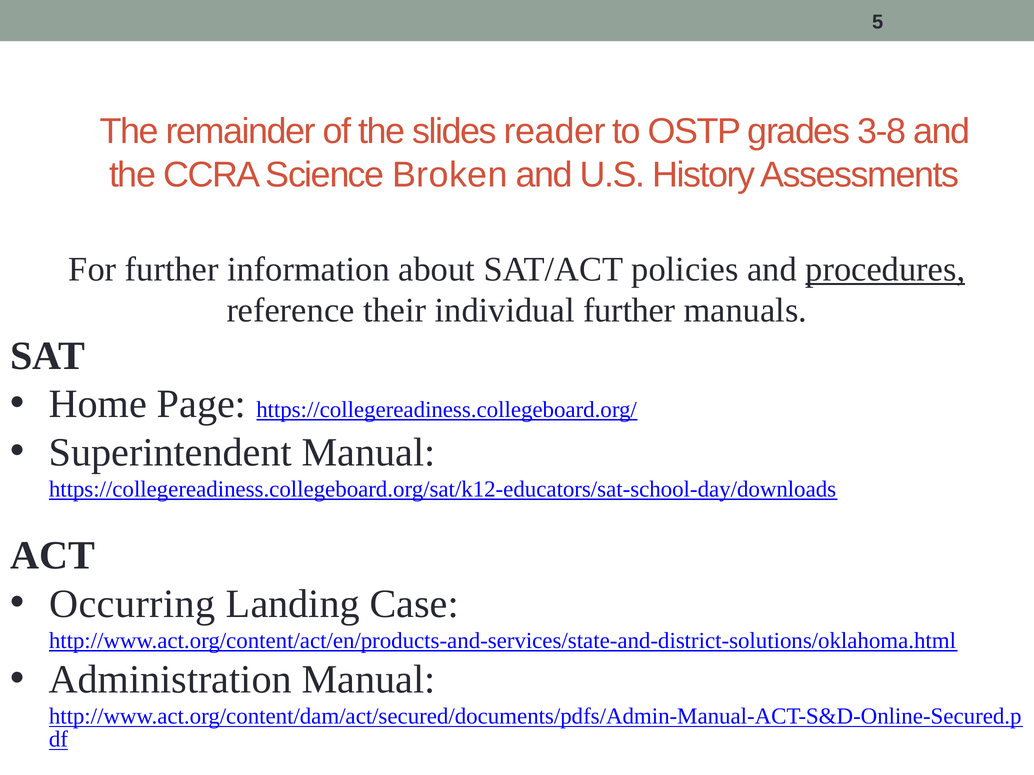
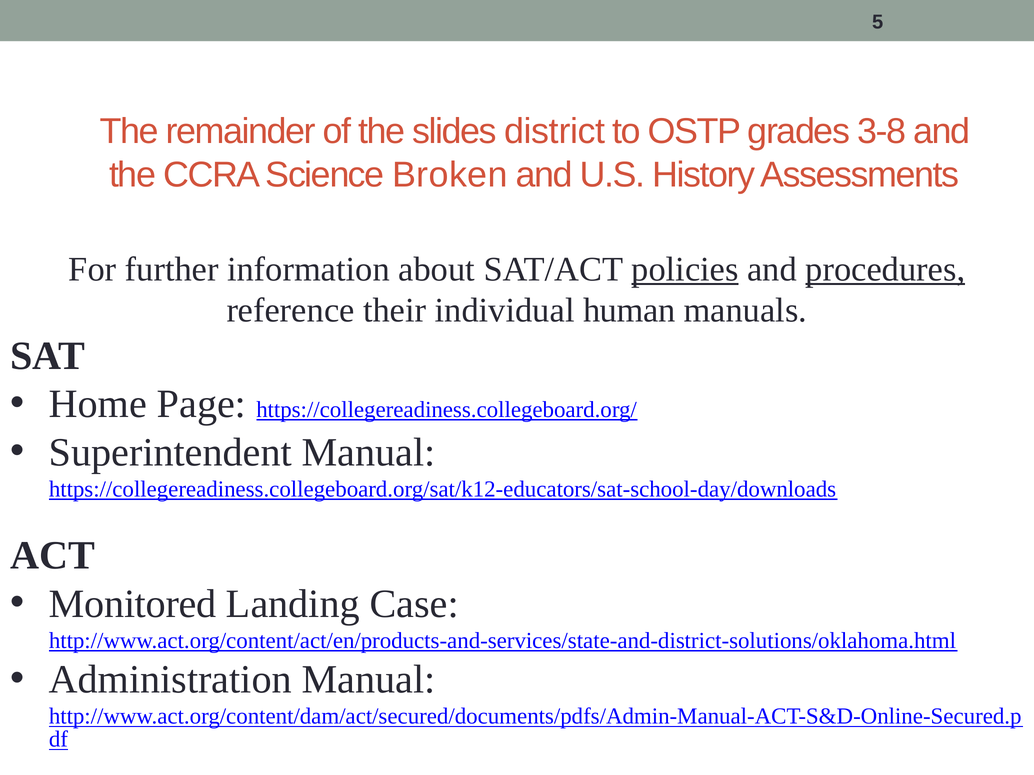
reader: reader -> district
policies underline: none -> present
individual further: further -> human
Occurring: Occurring -> Monitored
